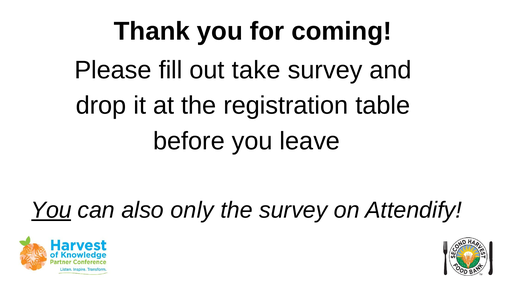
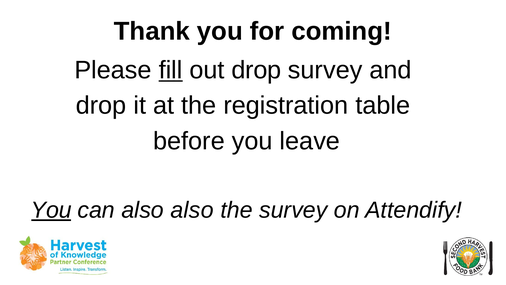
fill underline: none -> present
out take: take -> drop
also only: only -> also
